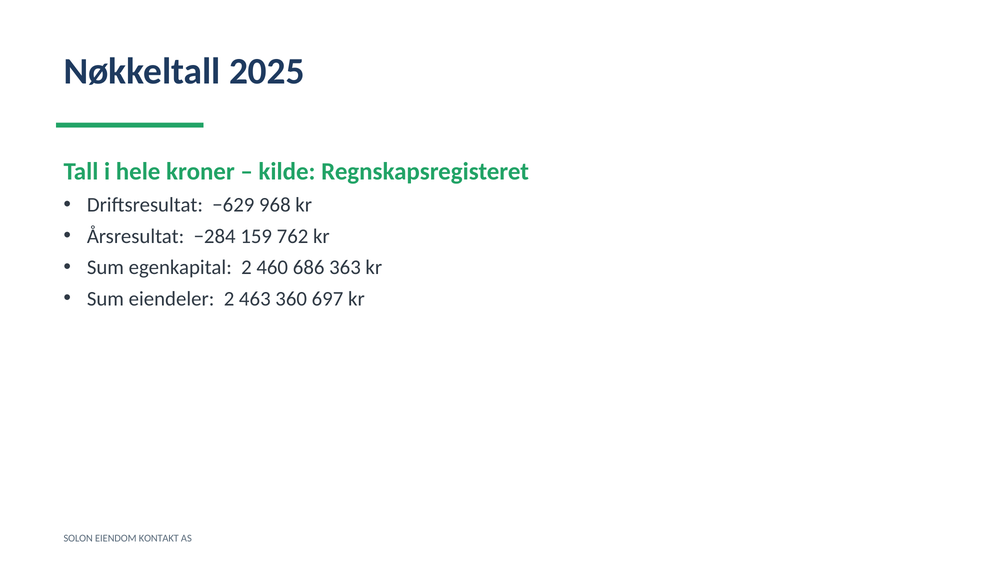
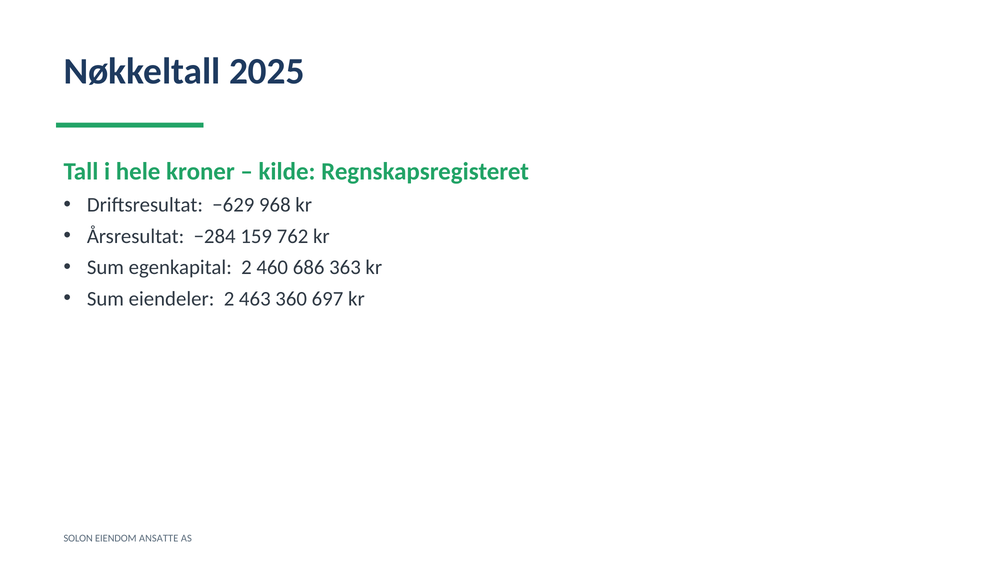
KONTAKT: KONTAKT -> ANSATTE
